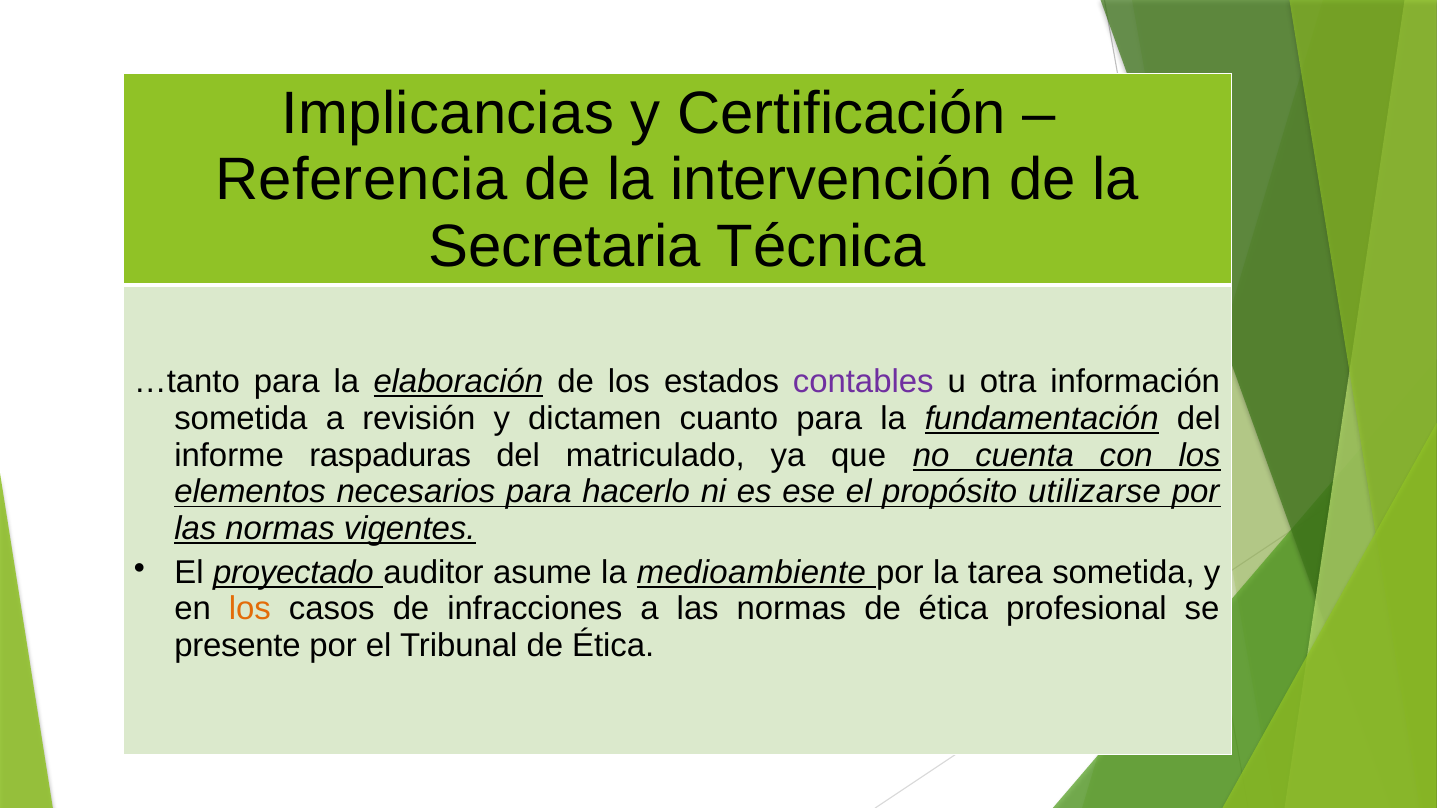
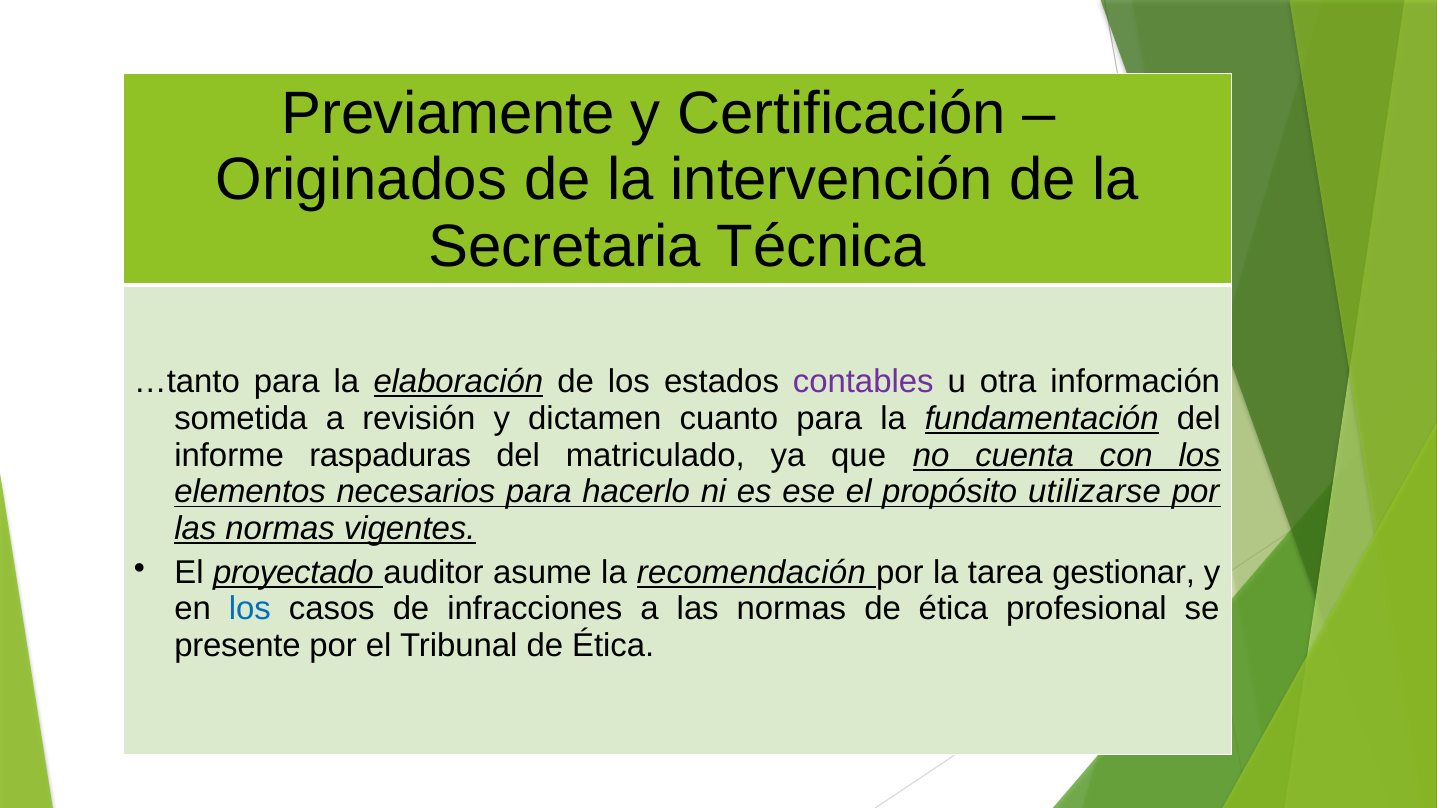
Implicancias: Implicancias -> Previamente
Referencia: Referencia -> Originados
medioambiente: medioambiente -> recomendación
tarea sometida: sometida -> gestionar
los at (250, 609) colour: orange -> blue
